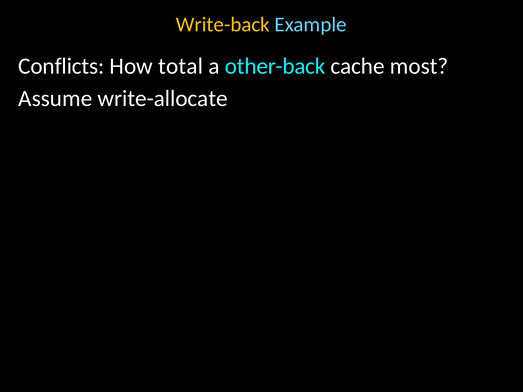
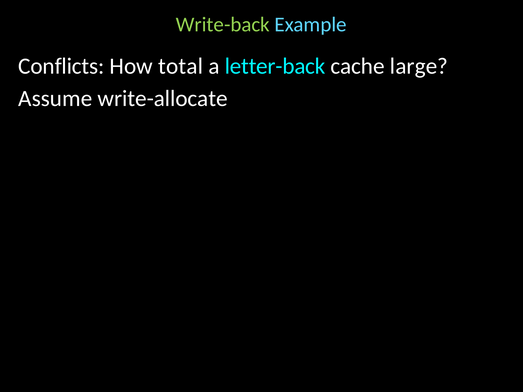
Write-back colour: yellow -> light green
other-back: other-back -> letter-back
most: most -> large
